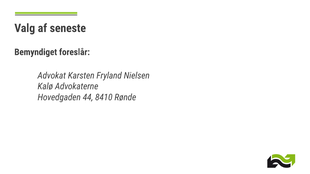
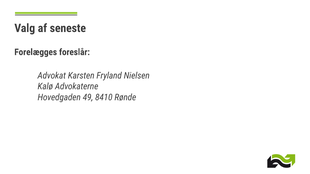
Bemyndiget: Bemyndiget -> Forelægges
44: 44 -> 49
